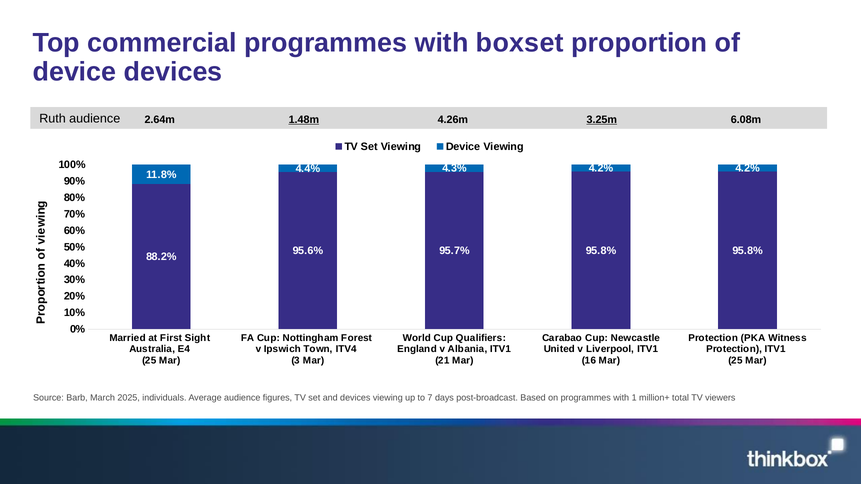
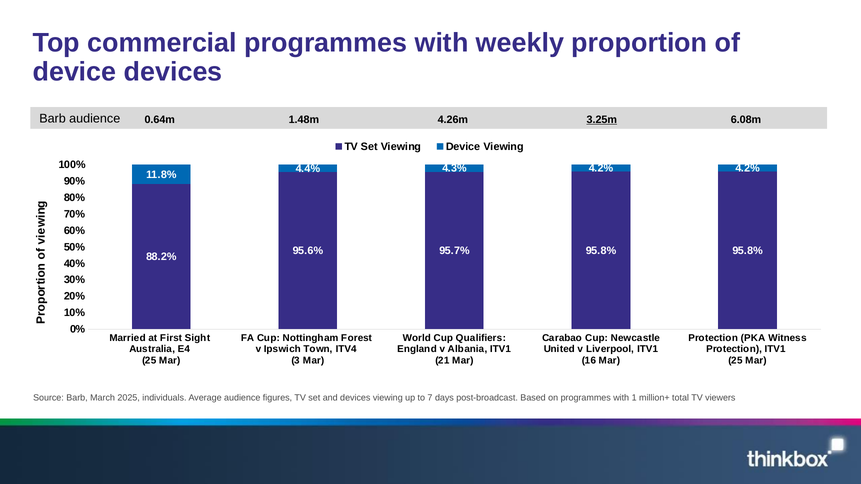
boxset: boxset -> weekly
Ruth at (53, 119): Ruth -> Barb
1.48m underline: present -> none
2.64m: 2.64m -> 0.64m
